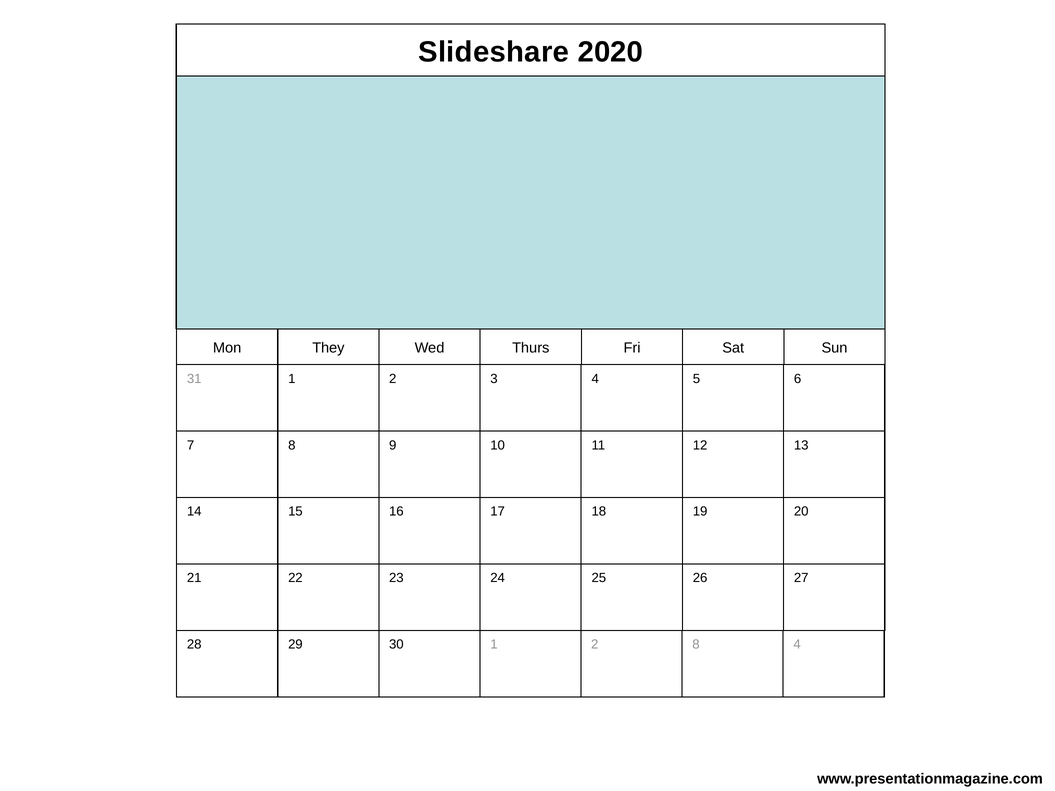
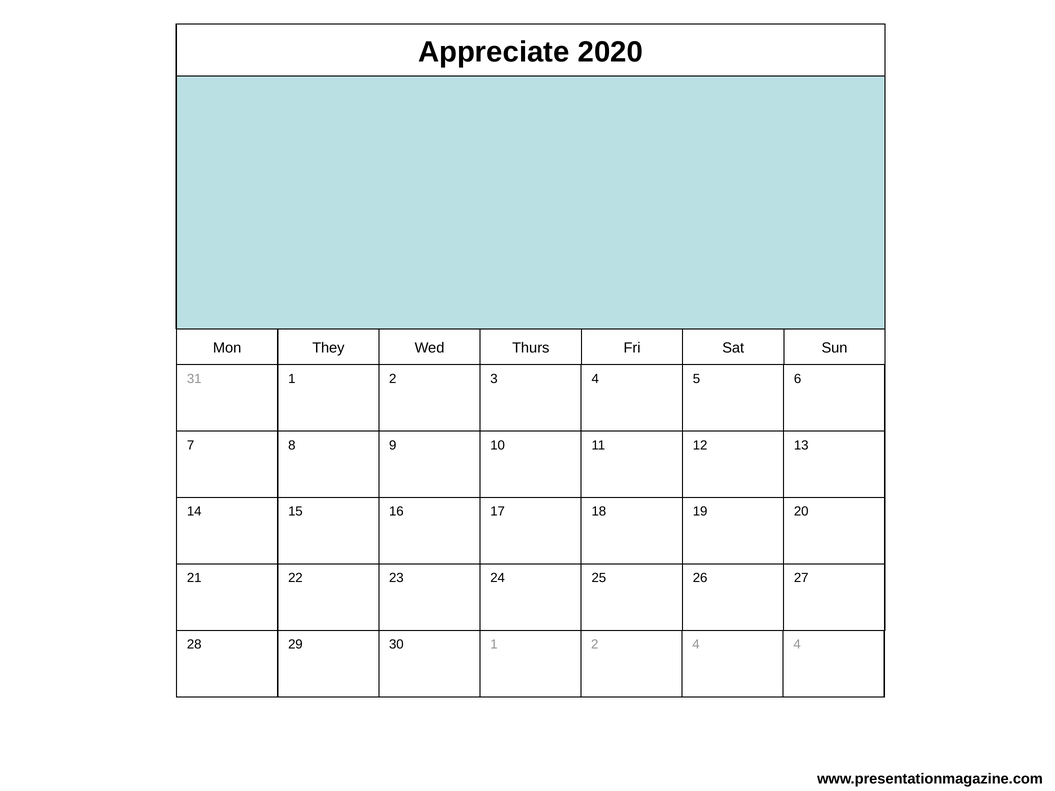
Slideshare: Slideshare -> Appreciate
2 8: 8 -> 4
